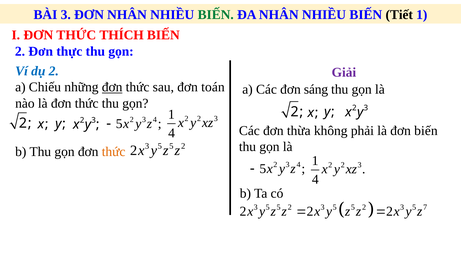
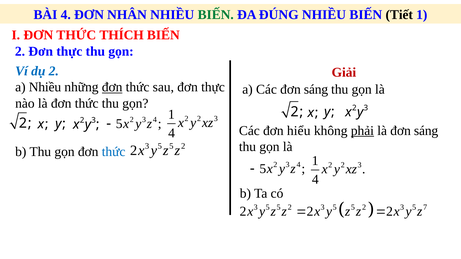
BÀI 3: 3 -> 4
ĐA NHÂN: NHÂN -> ĐÚNG
Giải colour: purple -> red
a Chiếu: Chiếu -> Nhiều
sau đơn toán: toán -> thực
thừa: thừa -> hiểu
phải underline: none -> present
là đơn biến: biến -> sáng
thức at (114, 152) colour: orange -> blue
